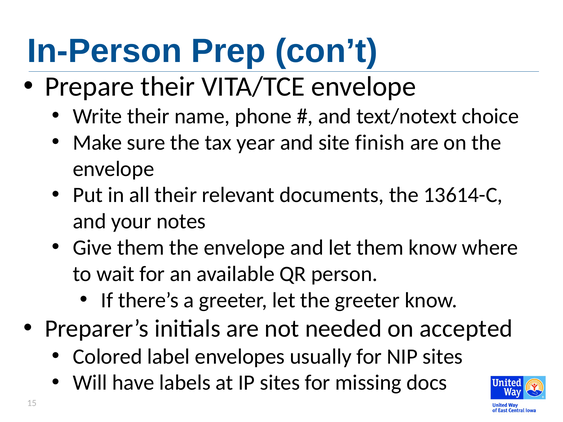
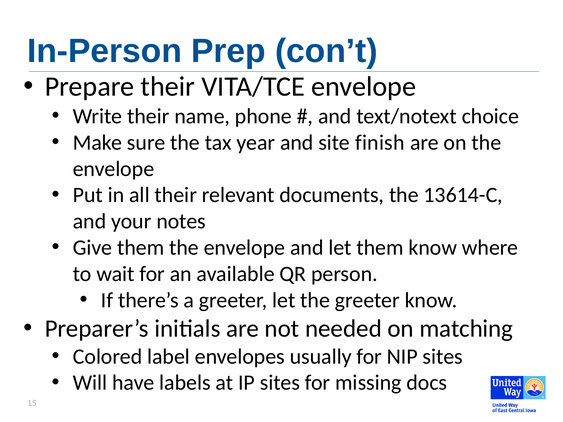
accepted: accepted -> matching
